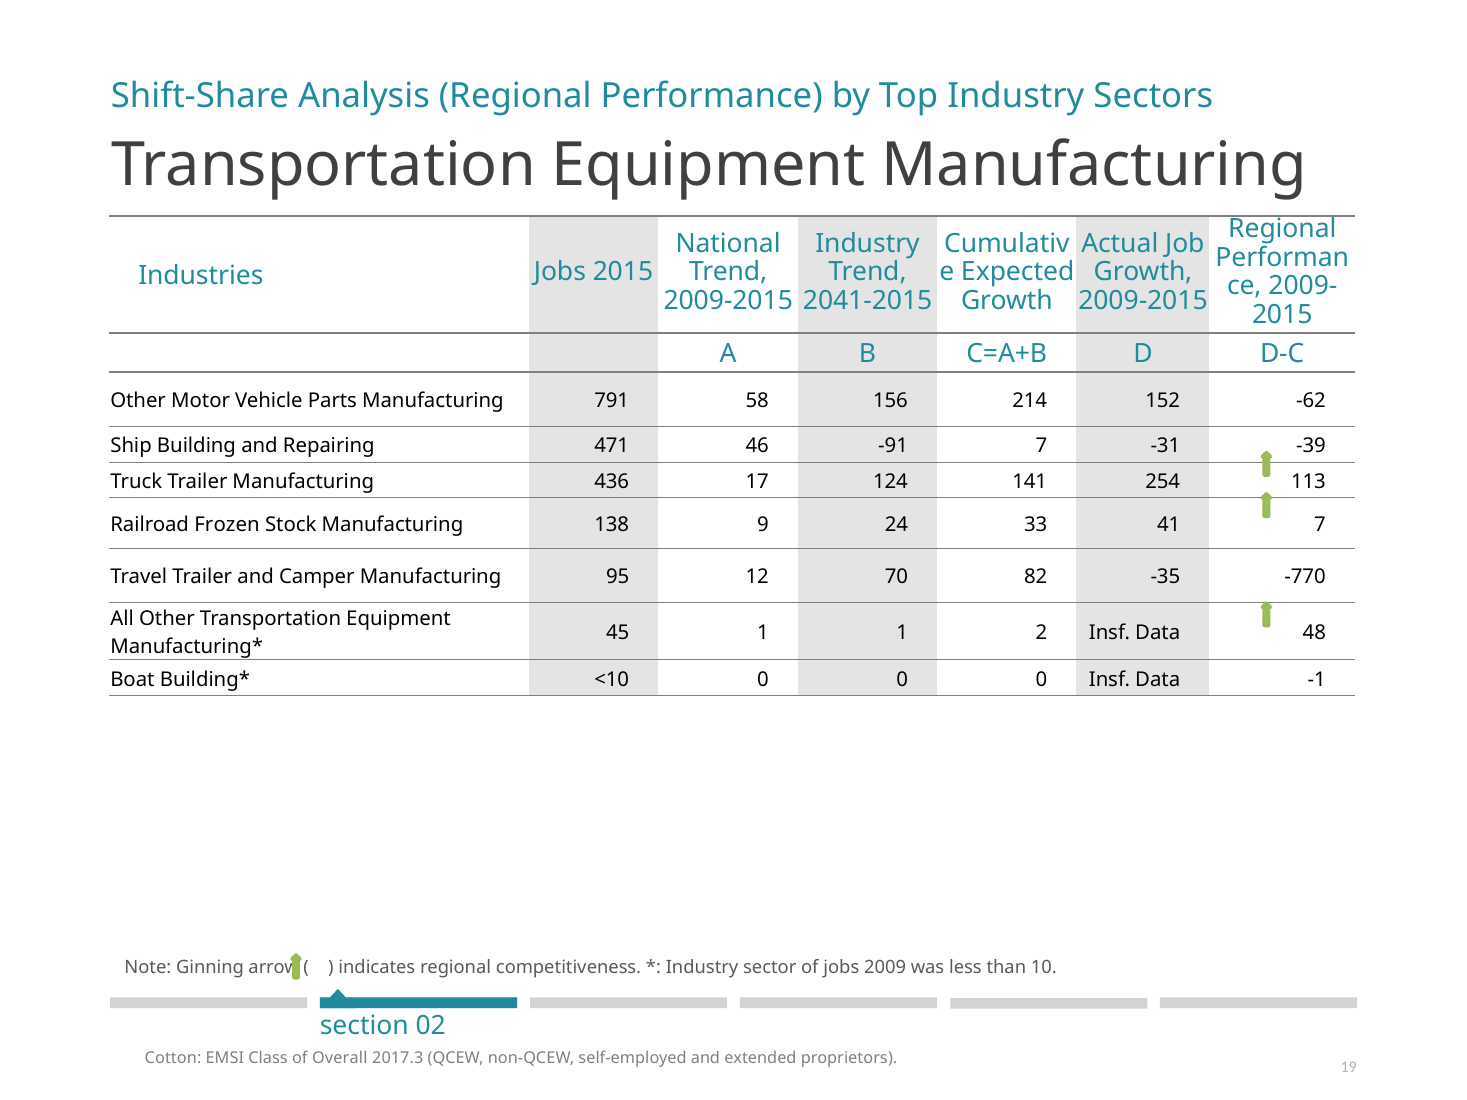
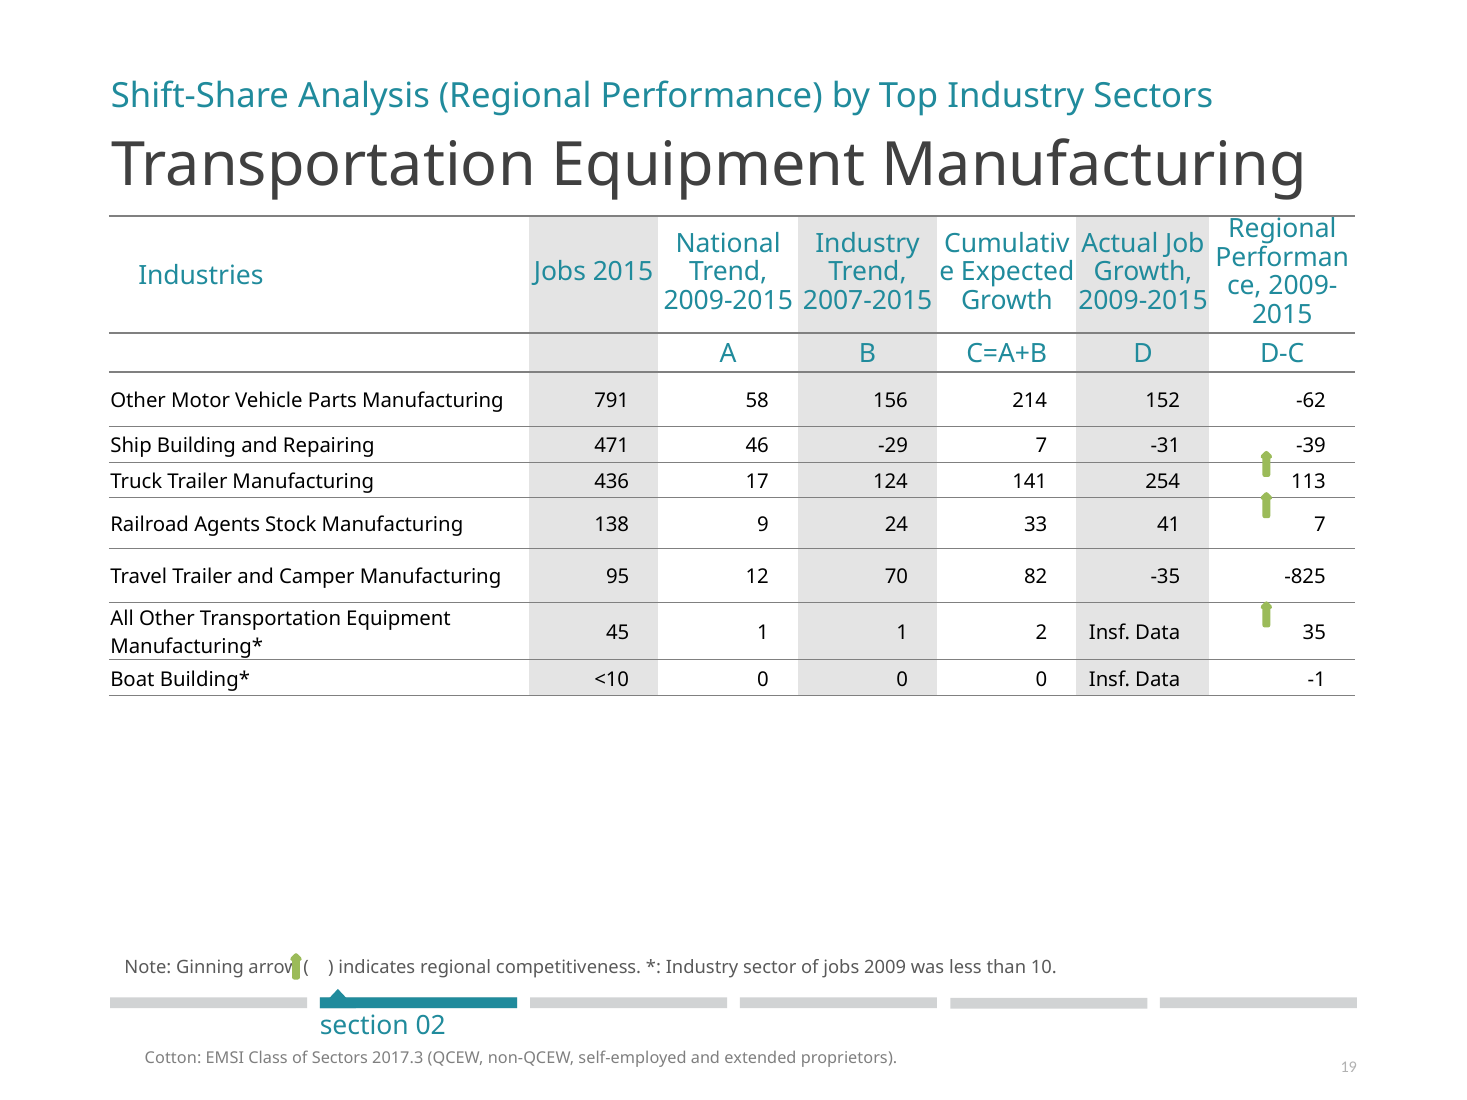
2041-2015: 2041-2015 -> 2007-2015
-91: -91 -> -29
Frozen: Frozen -> Agents
-770: -770 -> -825
48: 48 -> 35
of Overall: Overall -> Sectors
